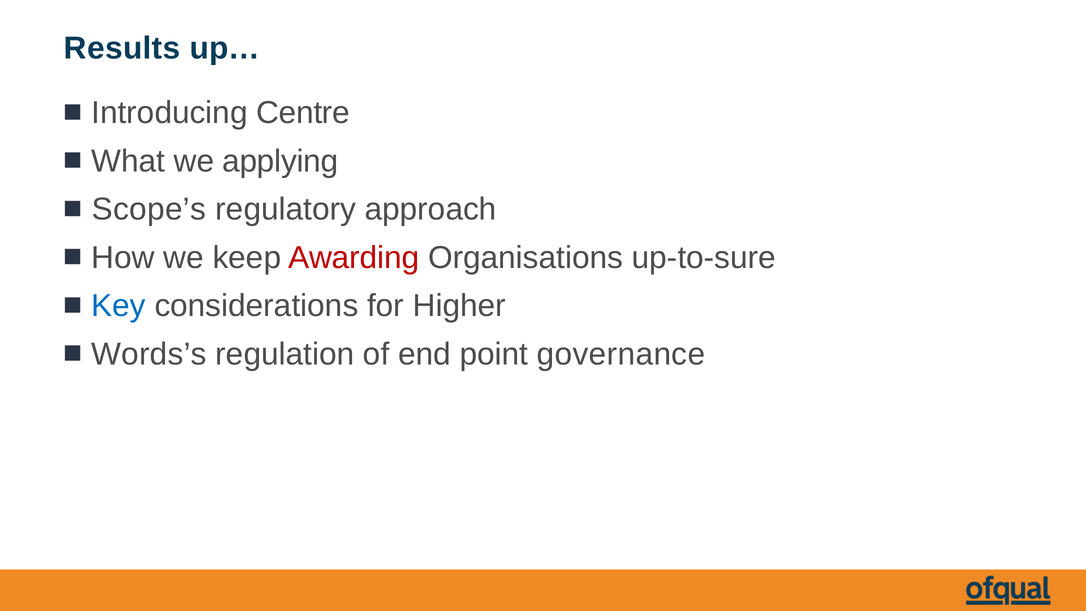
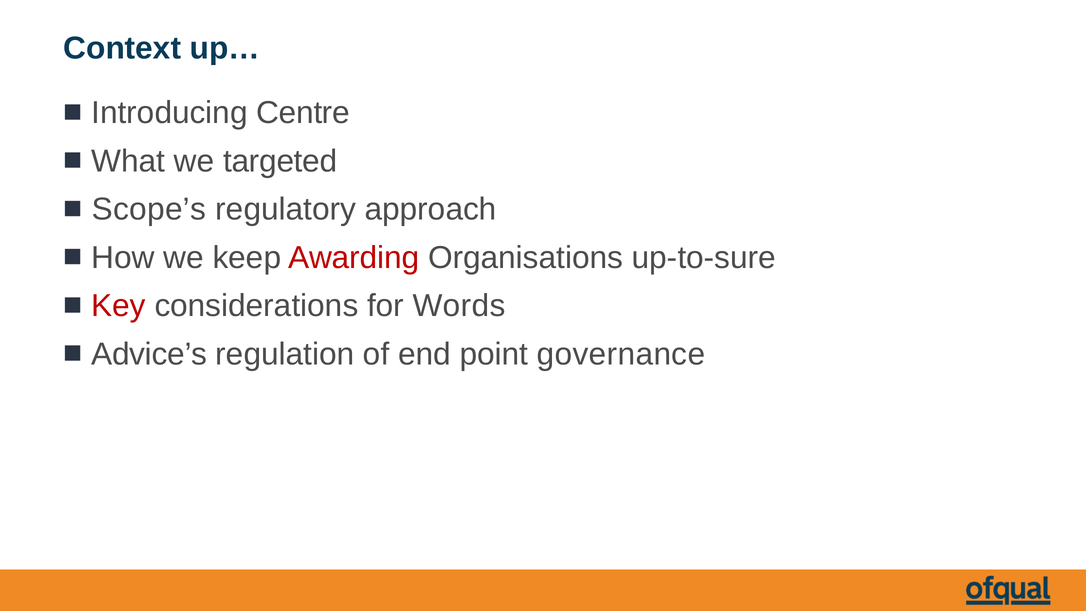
Results: Results -> Context
applying: applying -> targeted
Key colour: blue -> red
Higher: Higher -> Words
Words’s: Words’s -> Advice’s
